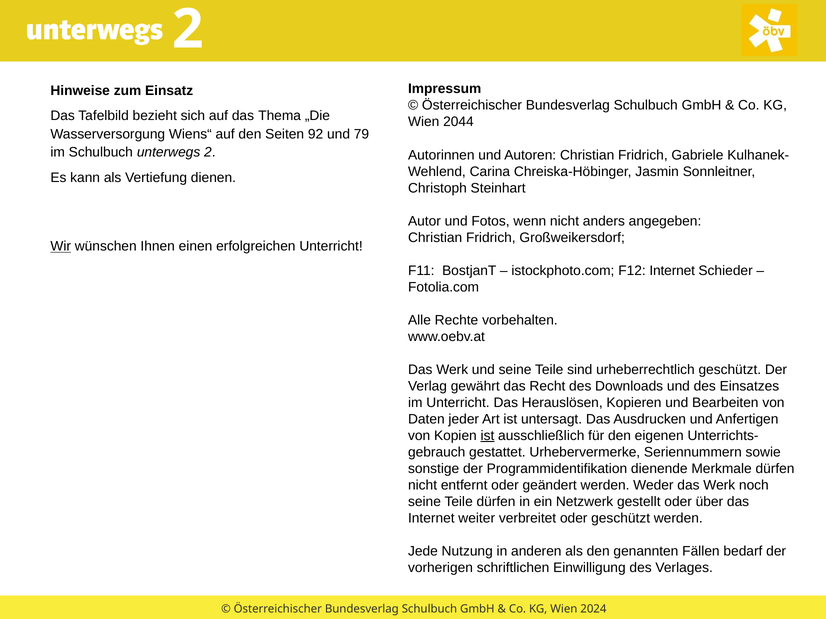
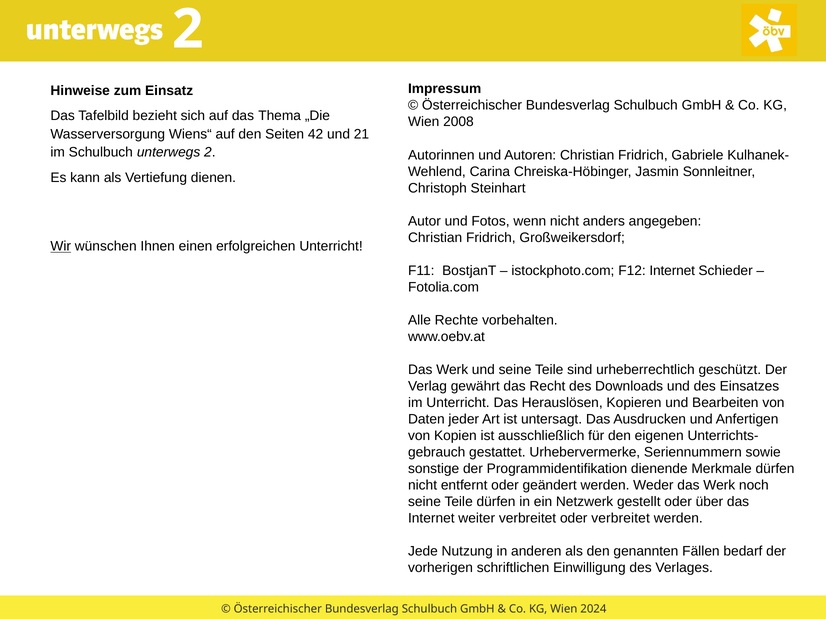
2044: 2044 -> 2008
92: 92 -> 42
79: 79 -> 21
ist at (487, 436) underline: present -> none
oder geschützt: geschützt -> verbreitet
